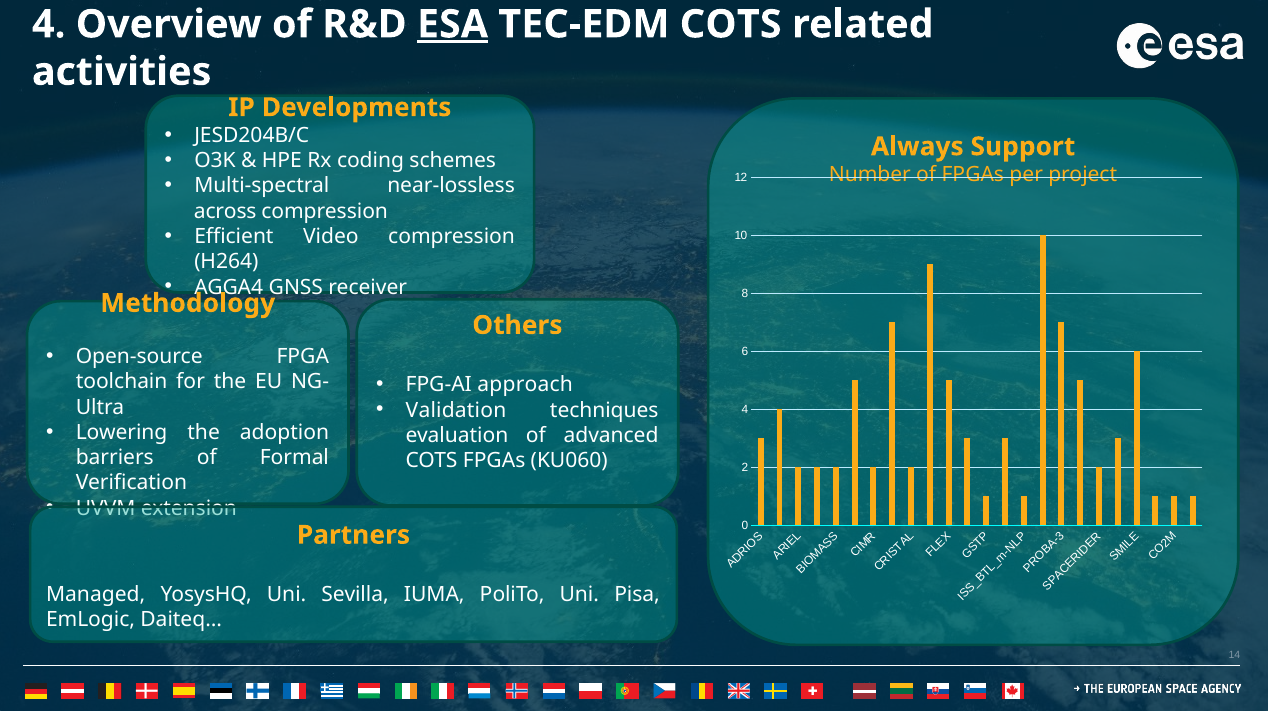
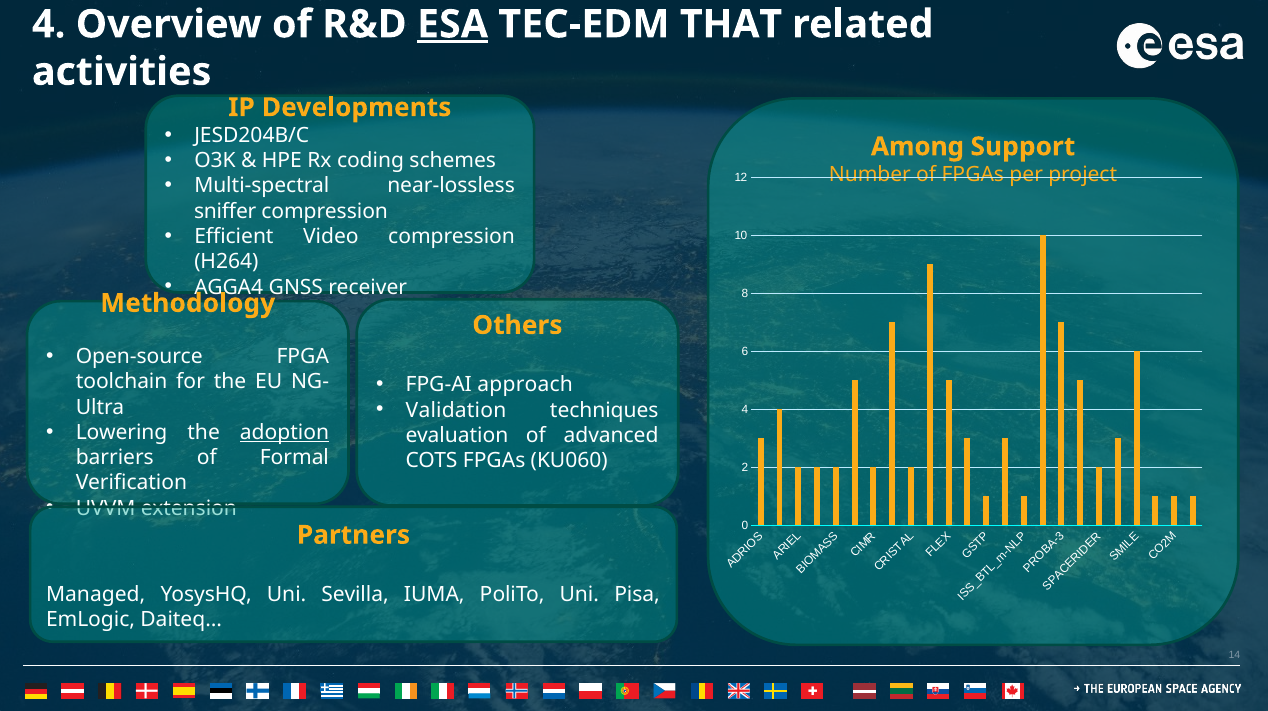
TEC-EDM COTS: COTS -> THAT
Always: Always -> Among
across: across -> sniffer
adoption underline: none -> present
